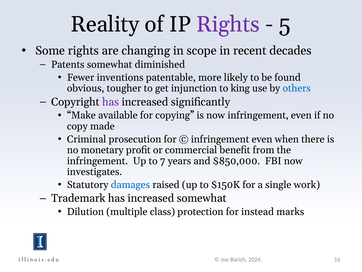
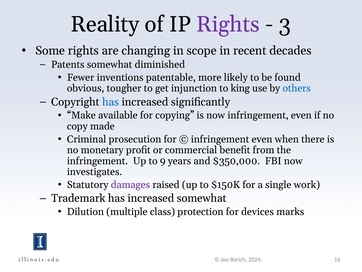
5: 5 -> 3
has at (111, 102) colour: purple -> blue
7: 7 -> 9
$850,000: $850,000 -> $350,000
damages colour: blue -> purple
instead: instead -> devices
